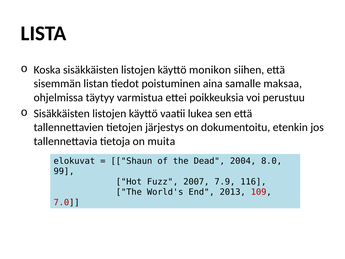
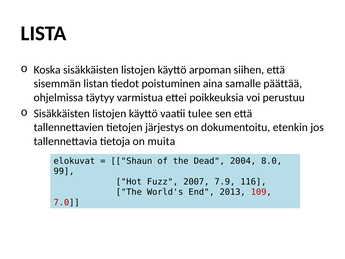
monikon: monikon -> arpoman
maksaa: maksaa -> päättää
lukea: lukea -> tulee
